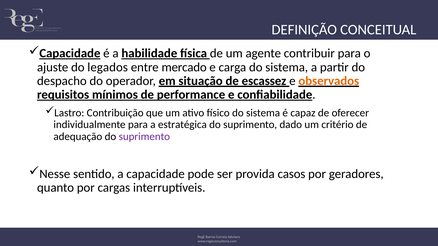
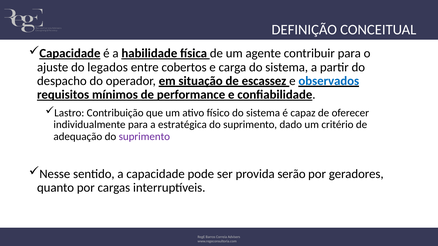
mercado: mercado -> cobertos
observados colour: orange -> blue
casos: casos -> serão
